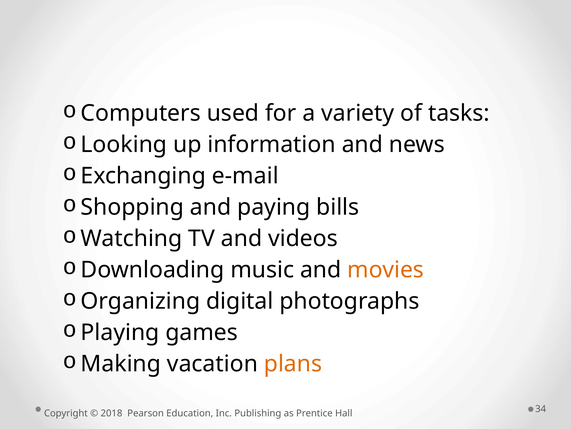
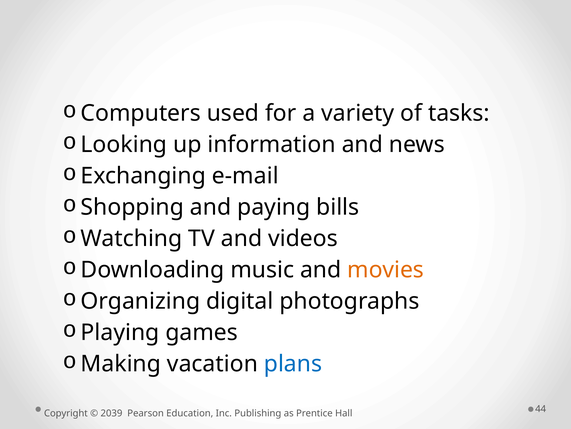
plans colour: orange -> blue
2018: 2018 -> 2039
34: 34 -> 44
